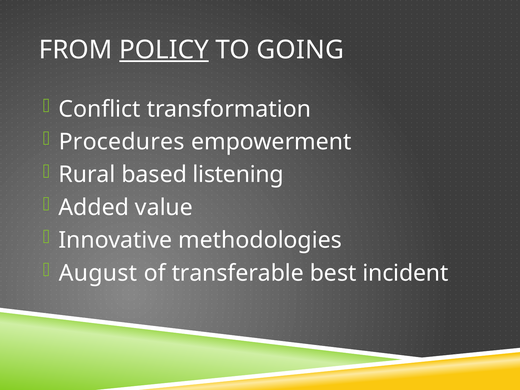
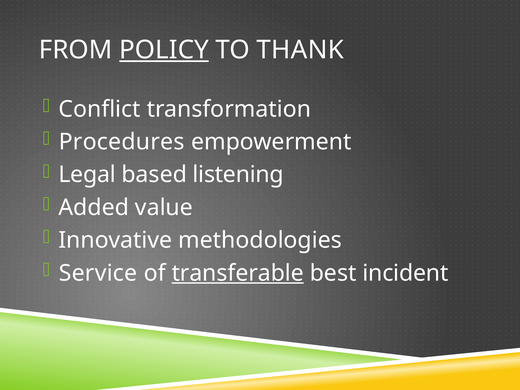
GOING: GOING -> THANK
Rural: Rural -> Legal
August: August -> Service
transferable underline: none -> present
